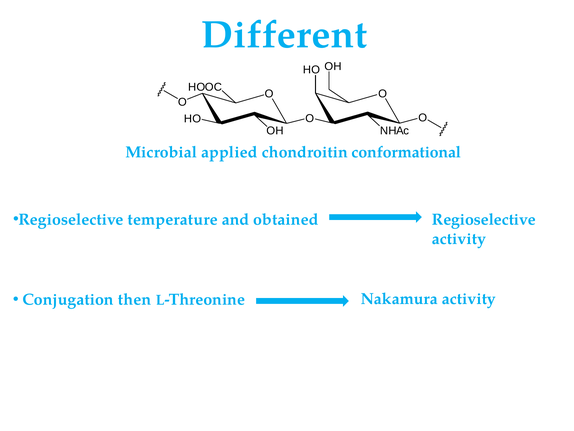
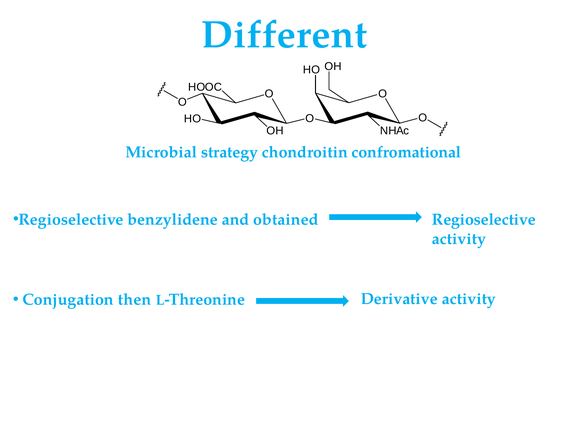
applied: applied -> strategy
conformational: conformational -> confromational
temperature: temperature -> benzylidene
Nakamura: Nakamura -> Derivative
